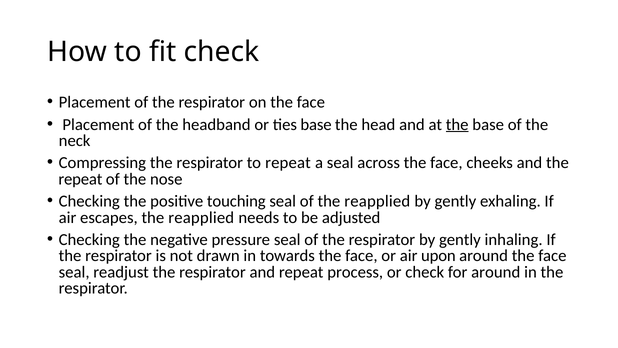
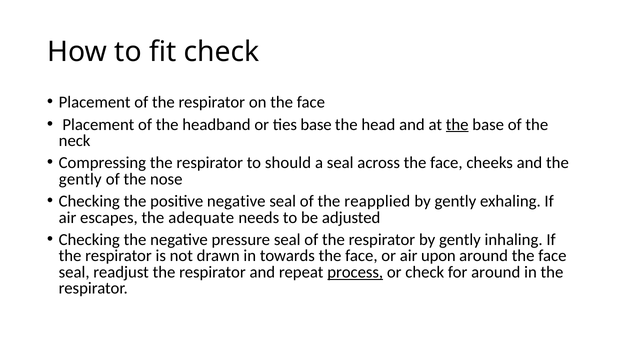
to repeat: repeat -> should
repeat at (80, 179): repeat -> gently
positive touching: touching -> negative
escapes the reapplied: reapplied -> adequate
process underline: none -> present
